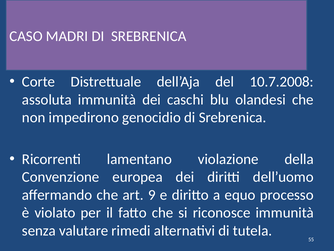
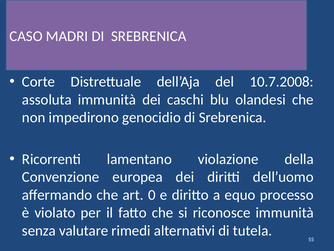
9: 9 -> 0
